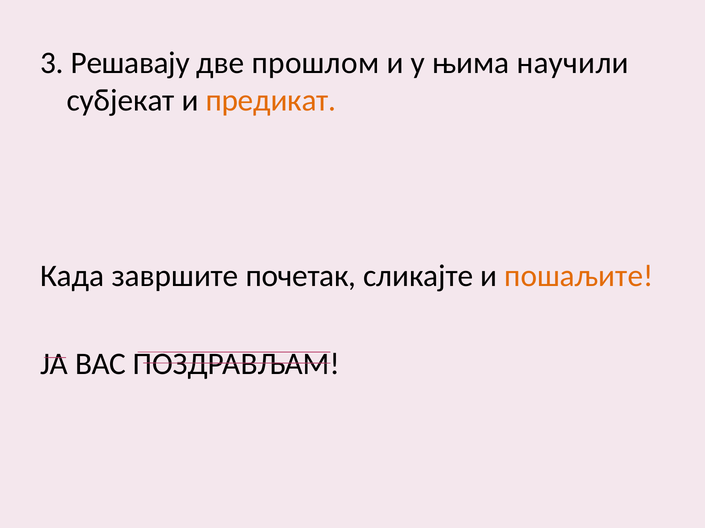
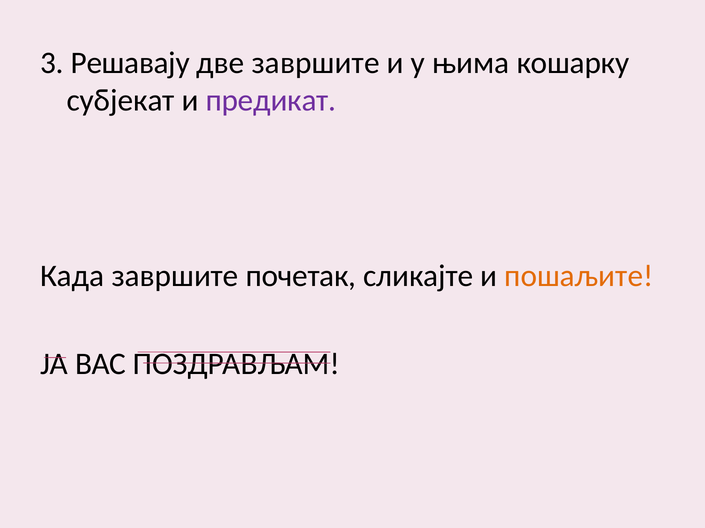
две прошлом: прошлом -> завршите
научили: научили -> кошарку
предикат colour: orange -> purple
